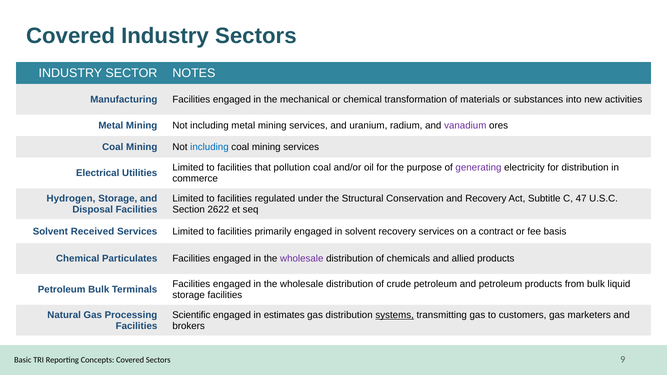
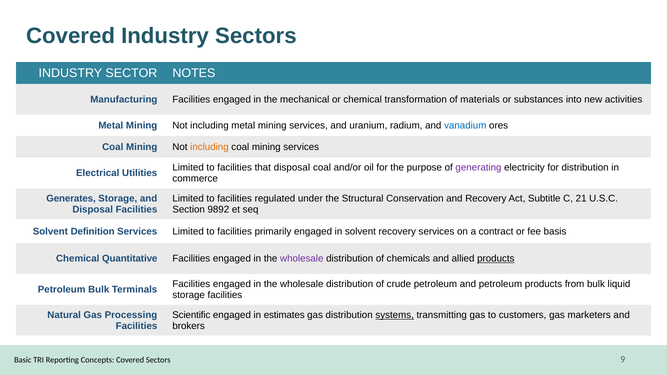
vanadium colour: purple -> blue
including at (209, 147) colour: blue -> orange
that pollution: pollution -> disposal
Hydrogen: Hydrogen -> Generates
47: 47 -> 21
2622: 2622 -> 9892
Received: Received -> Definition
Particulates: Particulates -> Quantitative
products at (496, 259) underline: none -> present
